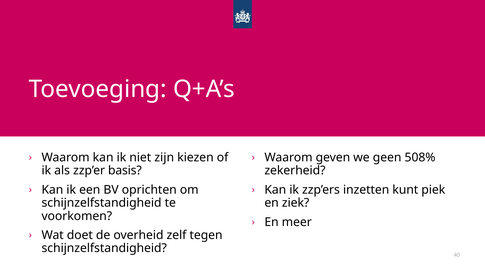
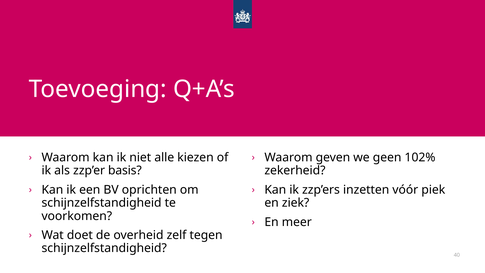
zijn: zijn -> alle
508%: 508% -> 102%
kunt: kunt -> vóór
